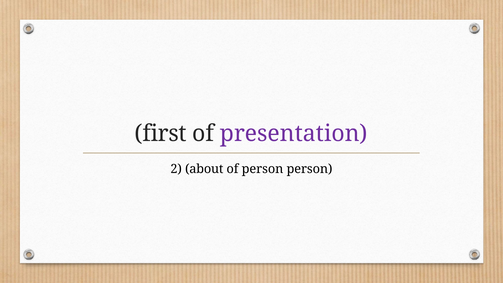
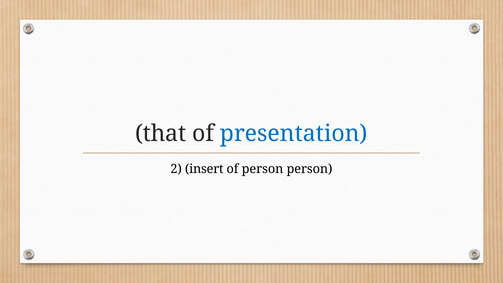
first: first -> that
presentation colour: purple -> blue
about: about -> insert
